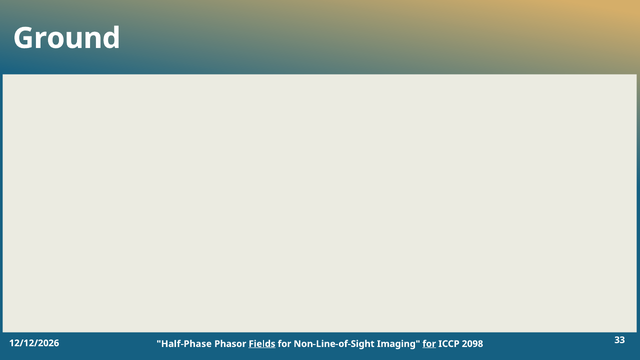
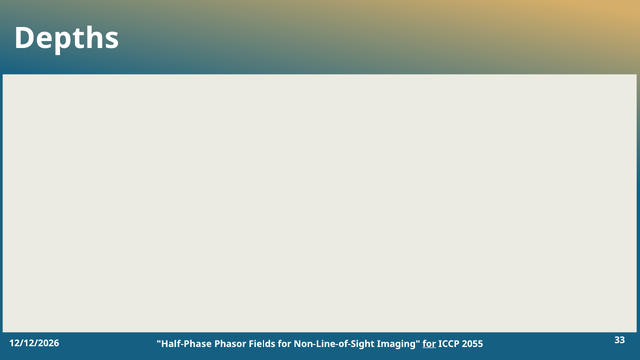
Ground: Ground -> Depths
Fields underline: present -> none
2098: 2098 -> 2055
